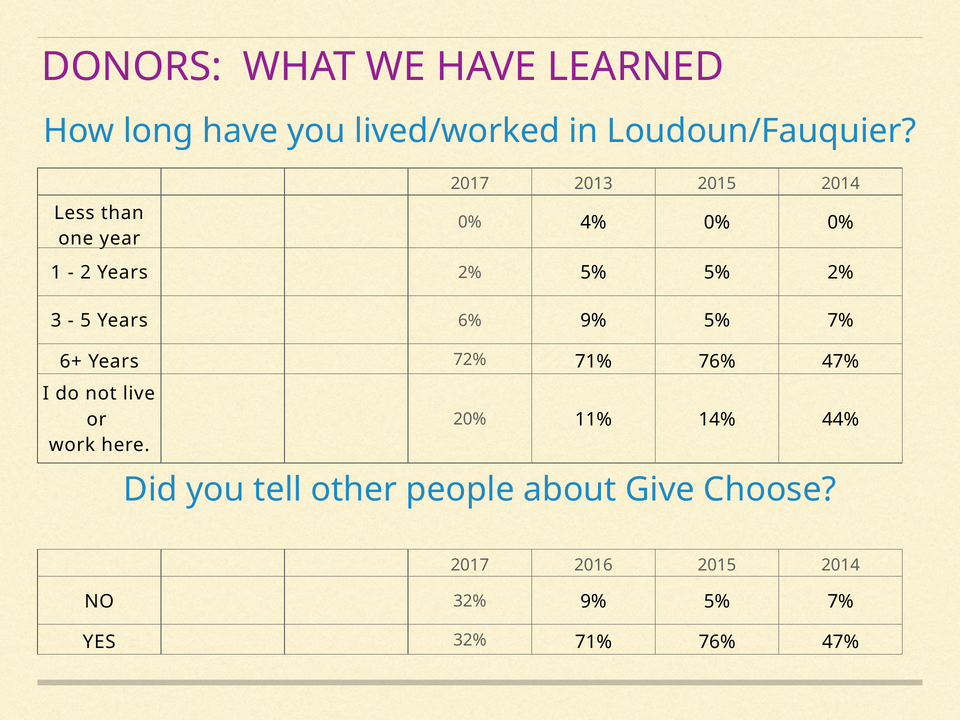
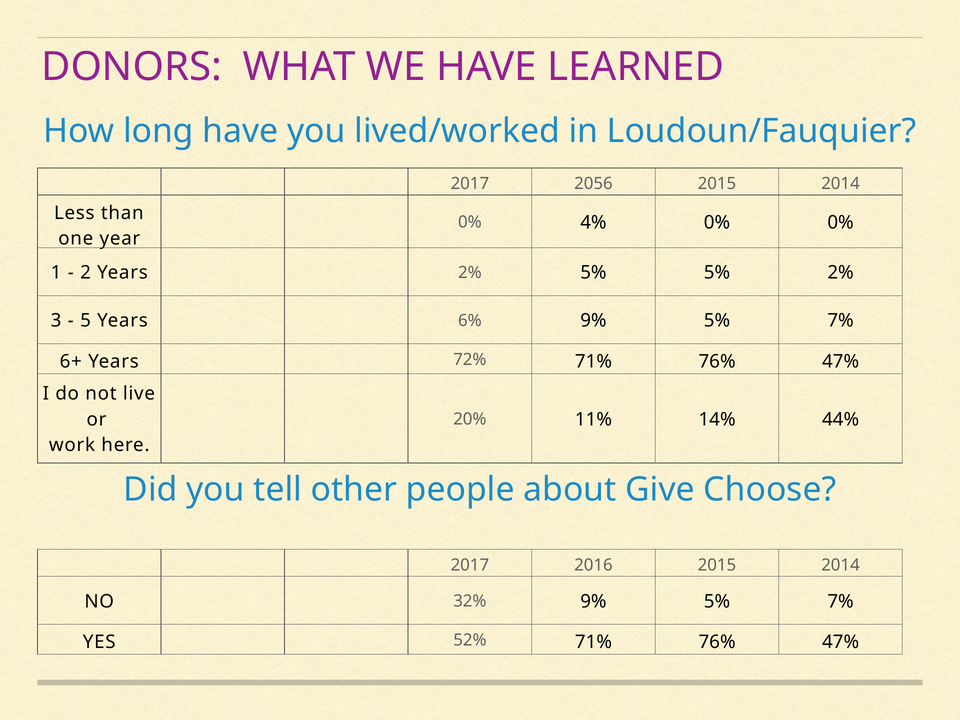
2013: 2013 -> 2056
YES 32%: 32% -> 52%
